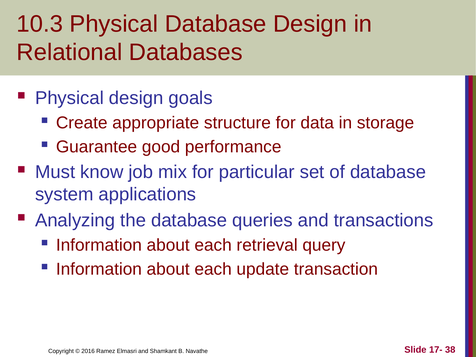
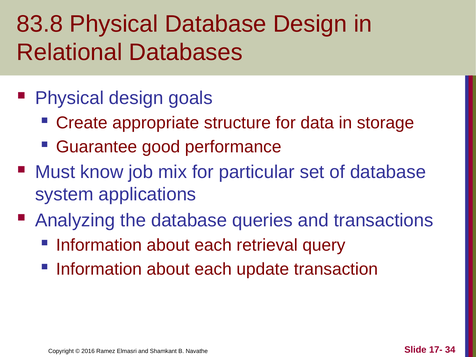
10.3: 10.3 -> 83.8
38: 38 -> 34
